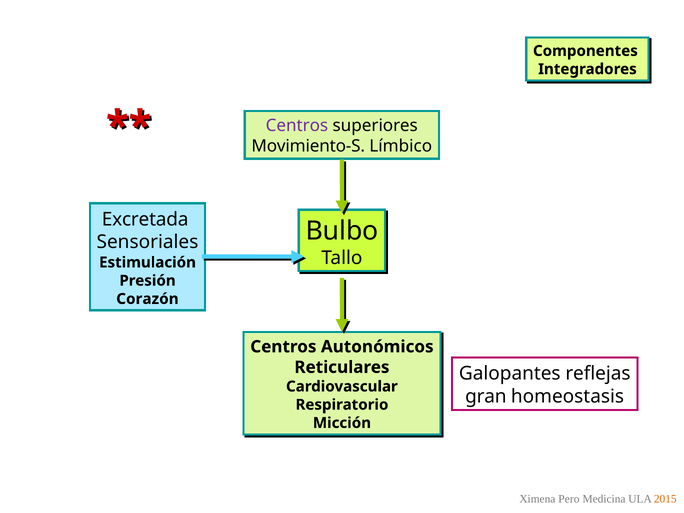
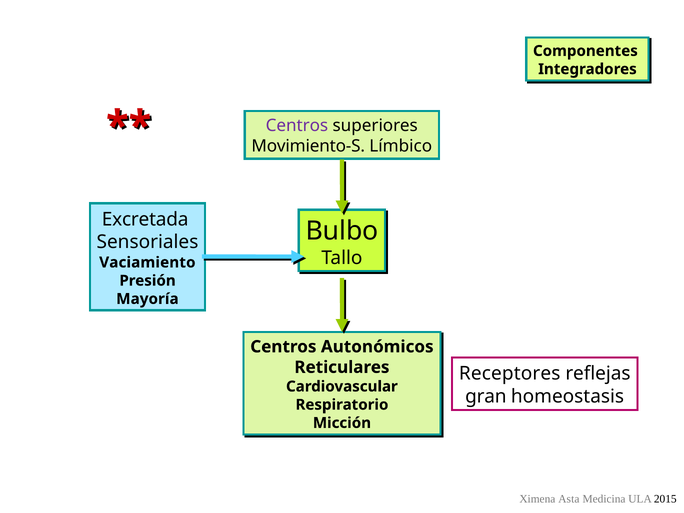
Estimulación: Estimulación -> Vaciamiento
Corazón: Corazón -> Mayoría
Galopantes: Galopantes -> Receptores
Pero: Pero -> Asta
2015 colour: orange -> black
